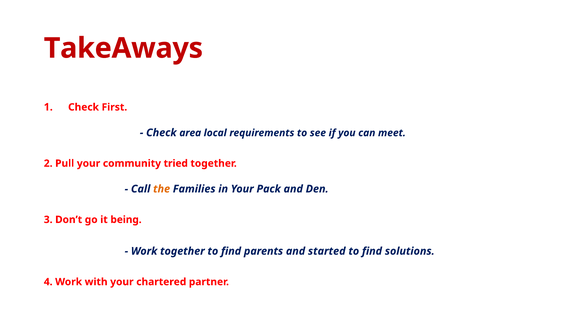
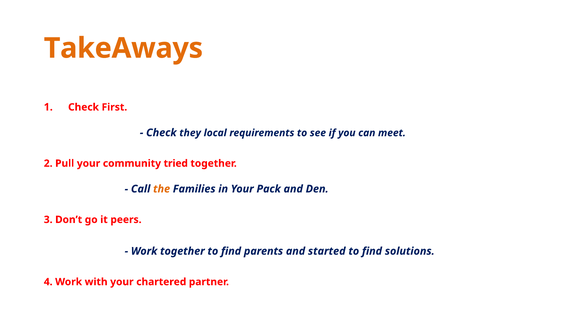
TakeAways colour: red -> orange
area: area -> they
being: being -> peers
